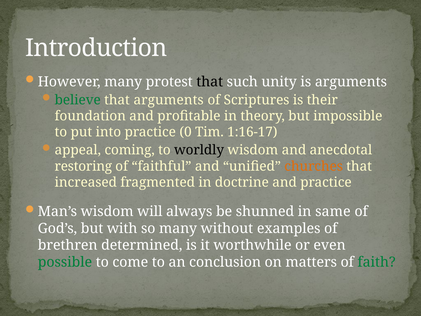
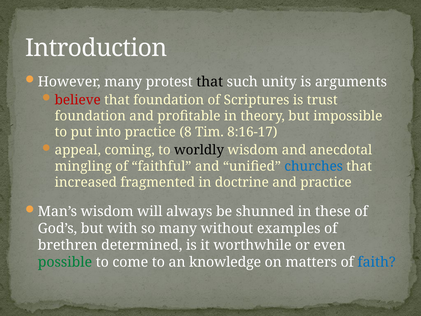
believe colour: green -> red
that arguments: arguments -> foundation
their: their -> trust
0: 0 -> 8
1:16-17: 1:16-17 -> 8:16-17
restoring: restoring -> mingling
churches colour: orange -> blue
same: same -> these
conclusion: conclusion -> knowledge
faith colour: green -> blue
